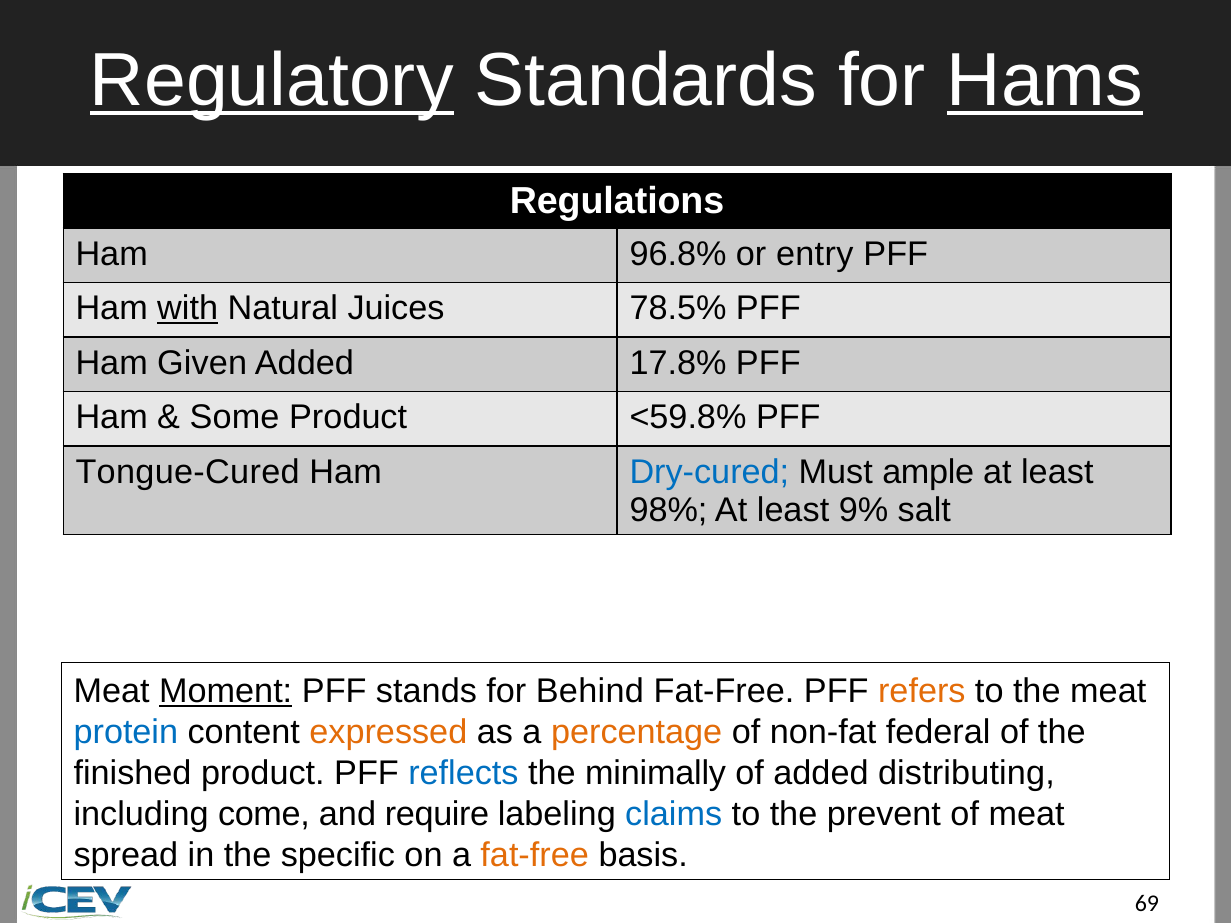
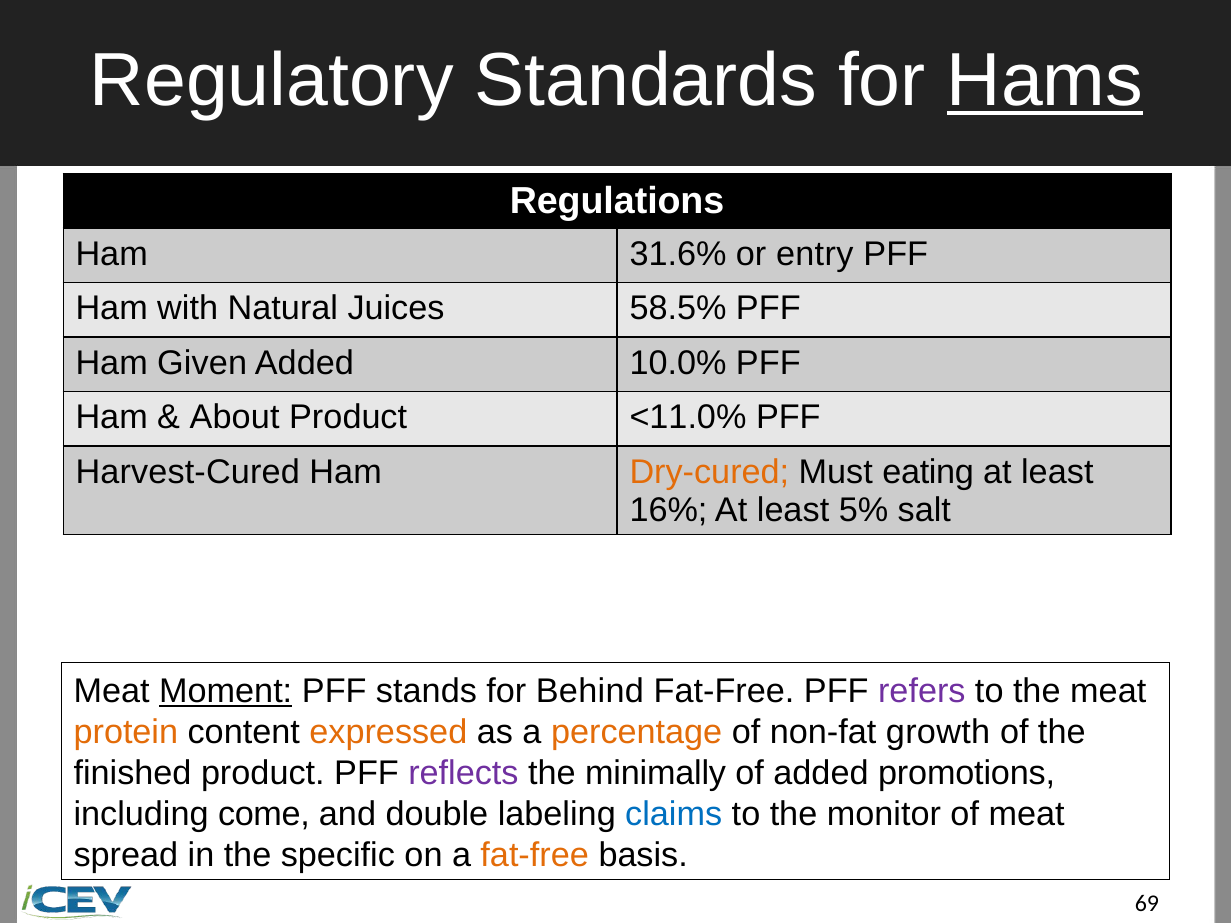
Regulatory underline: present -> none
96.8%: 96.8% -> 31.6%
with underline: present -> none
78.5%: 78.5% -> 58.5%
17.8%: 17.8% -> 10.0%
Some: Some -> About
<59.8%: <59.8% -> <11.0%
Tongue-Cured: Tongue-Cured -> Harvest-Cured
Dry-cured colour: blue -> orange
ample: ample -> eating
98%: 98% -> 16%
9%: 9% -> 5%
refers colour: orange -> purple
protein colour: blue -> orange
federal: federal -> growth
reflects colour: blue -> purple
distributing: distributing -> promotions
require: require -> double
prevent: prevent -> monitor
